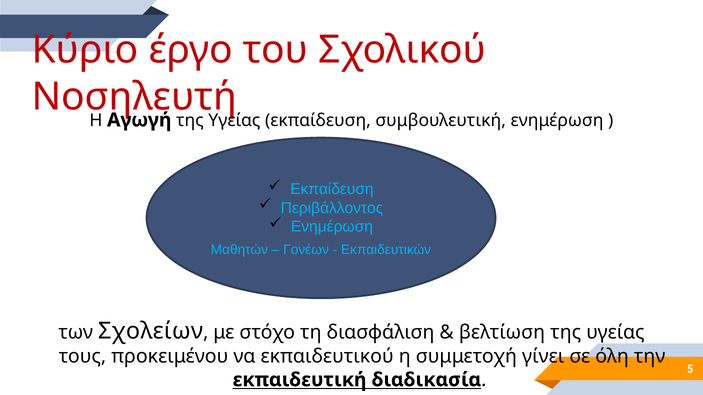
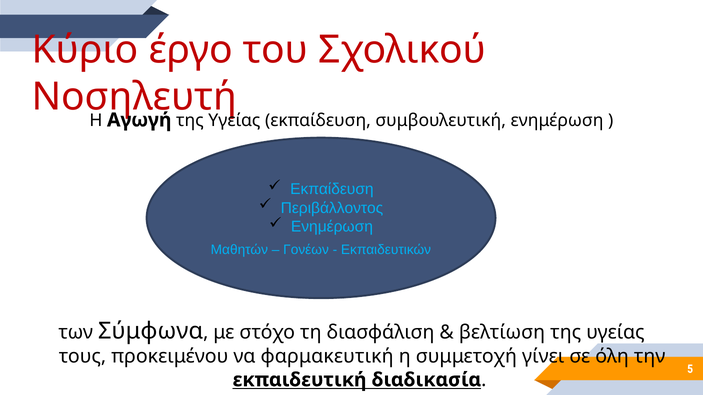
Σχολείων: Σχολείων -> Σύμφωνα
εκπαιδευτικού: εκπαιδευτικού -> φαρμακευτική
